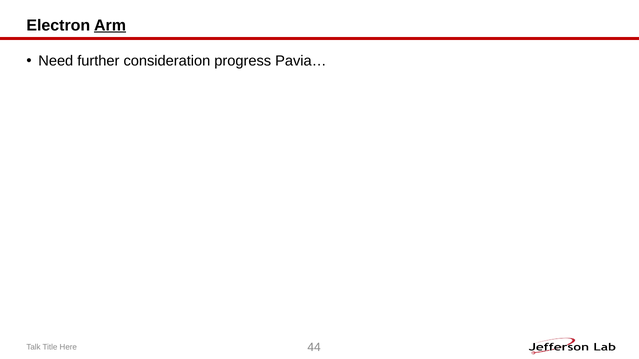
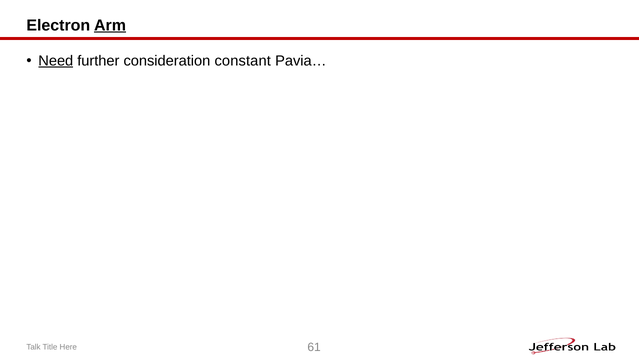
Need underline: none -> present
progress: progress -> constant
44: 44 -> 61
